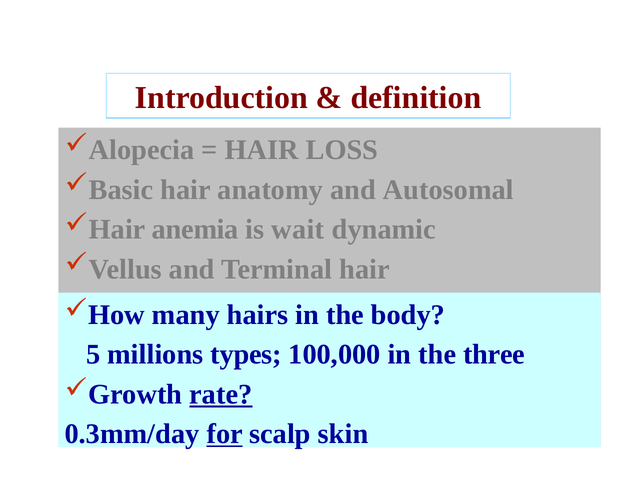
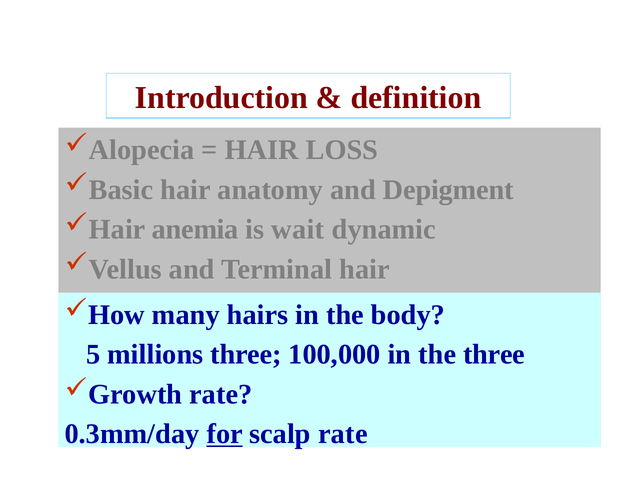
Autosomal: Autosomal -> Depigment
millions types: types -> three
rate at (221, 394) underline: present -> none
scalp skin: skin -> rate
